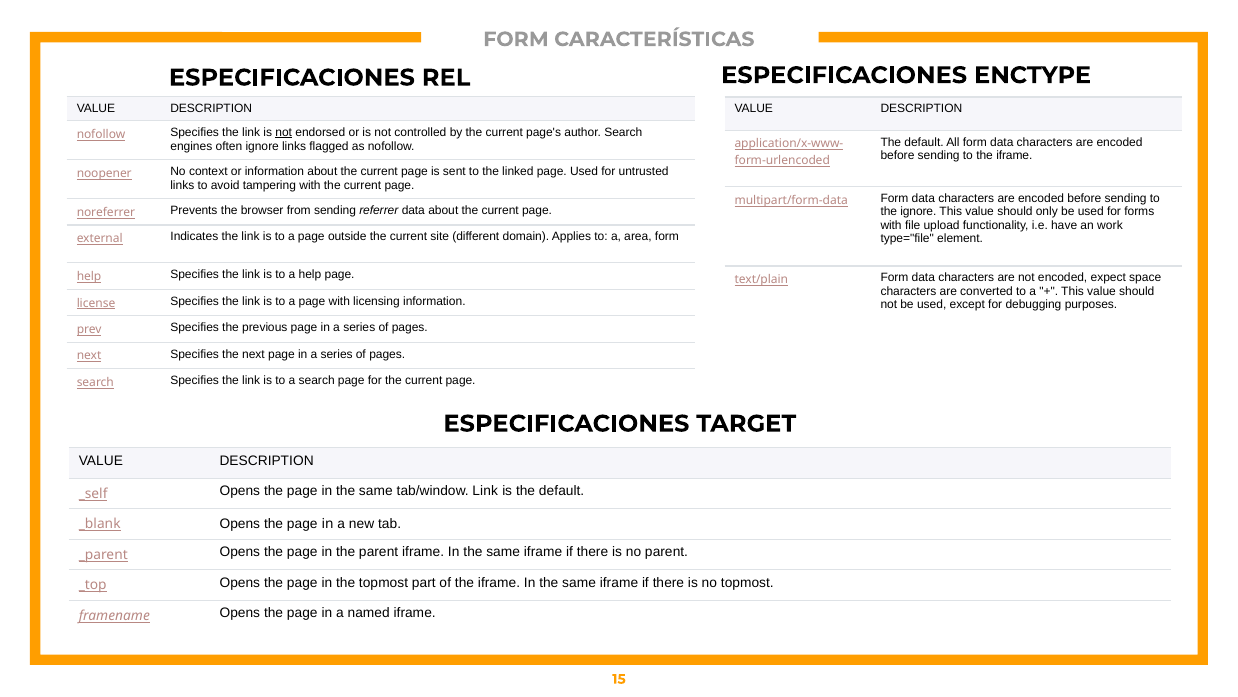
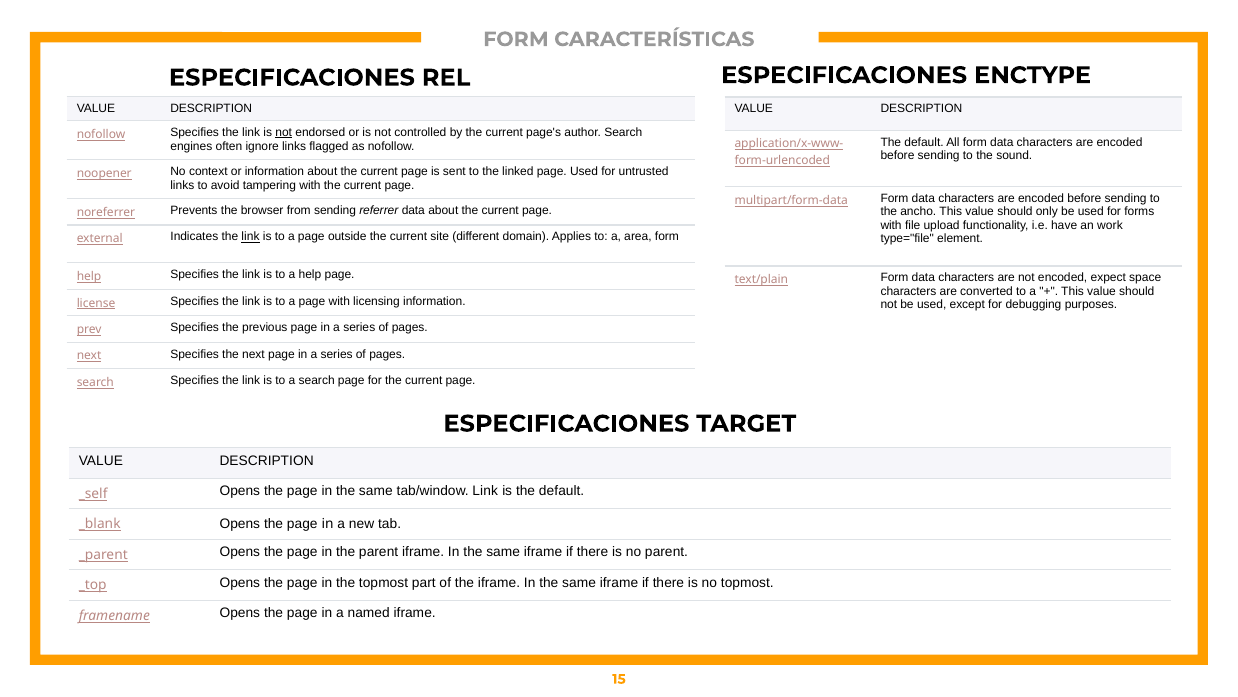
to the iframe: iframe -> sound
the ignore: ignore -> ancho
link at (250, 237) underline: none -> present
